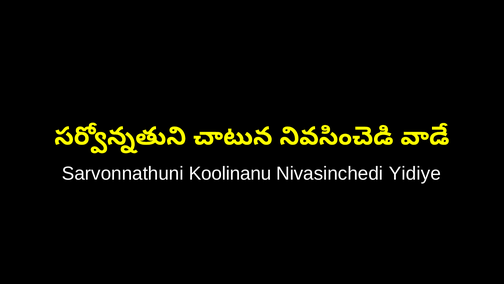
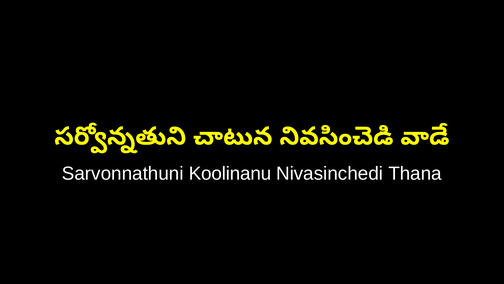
Yidiye: Yidiye -> Thana
